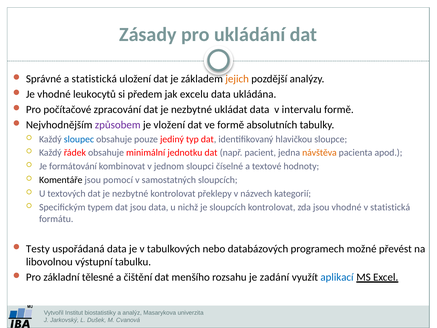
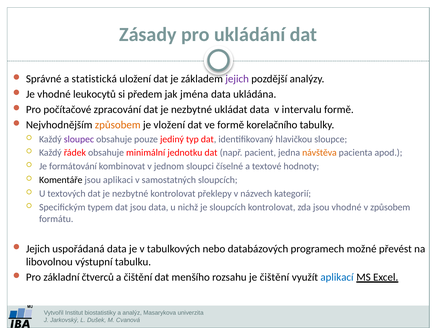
jejich at (237, 79) colour: orange -> purple
excelu: excelu -> jména
způsobem at (118, 125) colour: purple -> orange
absolutních: absolutních -> korelačního
sloupec colour: blue -> purple
pomocí: pomocí -> aplikaci
v statistická: statistická -> způsobem
Testy at (38, 249): Testy -> Jejich
tělesné: tělesné -> čtverců
je zadání: zadání -> čištění
